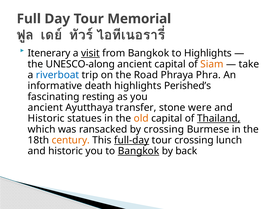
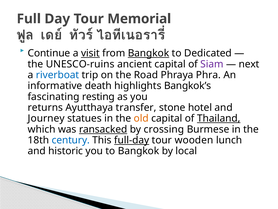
Itenerary: Itenerary -> Continue
Bangkok at (149, 53) underline: none -> present
to Highlights: Highlights -> Dedicated
UNESCO-along: UNESCO-along -> UNESCO-ruins
Siam colour: orange -> purple
take: take -> next
Perished’s: Perished’s -> Bangkok’s
ancient at (45, 107): ancient -> returns
were: were -> hotel
Historic at (46, 118): Historic -> Journey
ransacked underline: none -> present
century colour: orange -> blue
tour crossing: crossing -> wooden
Bangkok at (139, 151) underline: present -> none
back: back -> local
